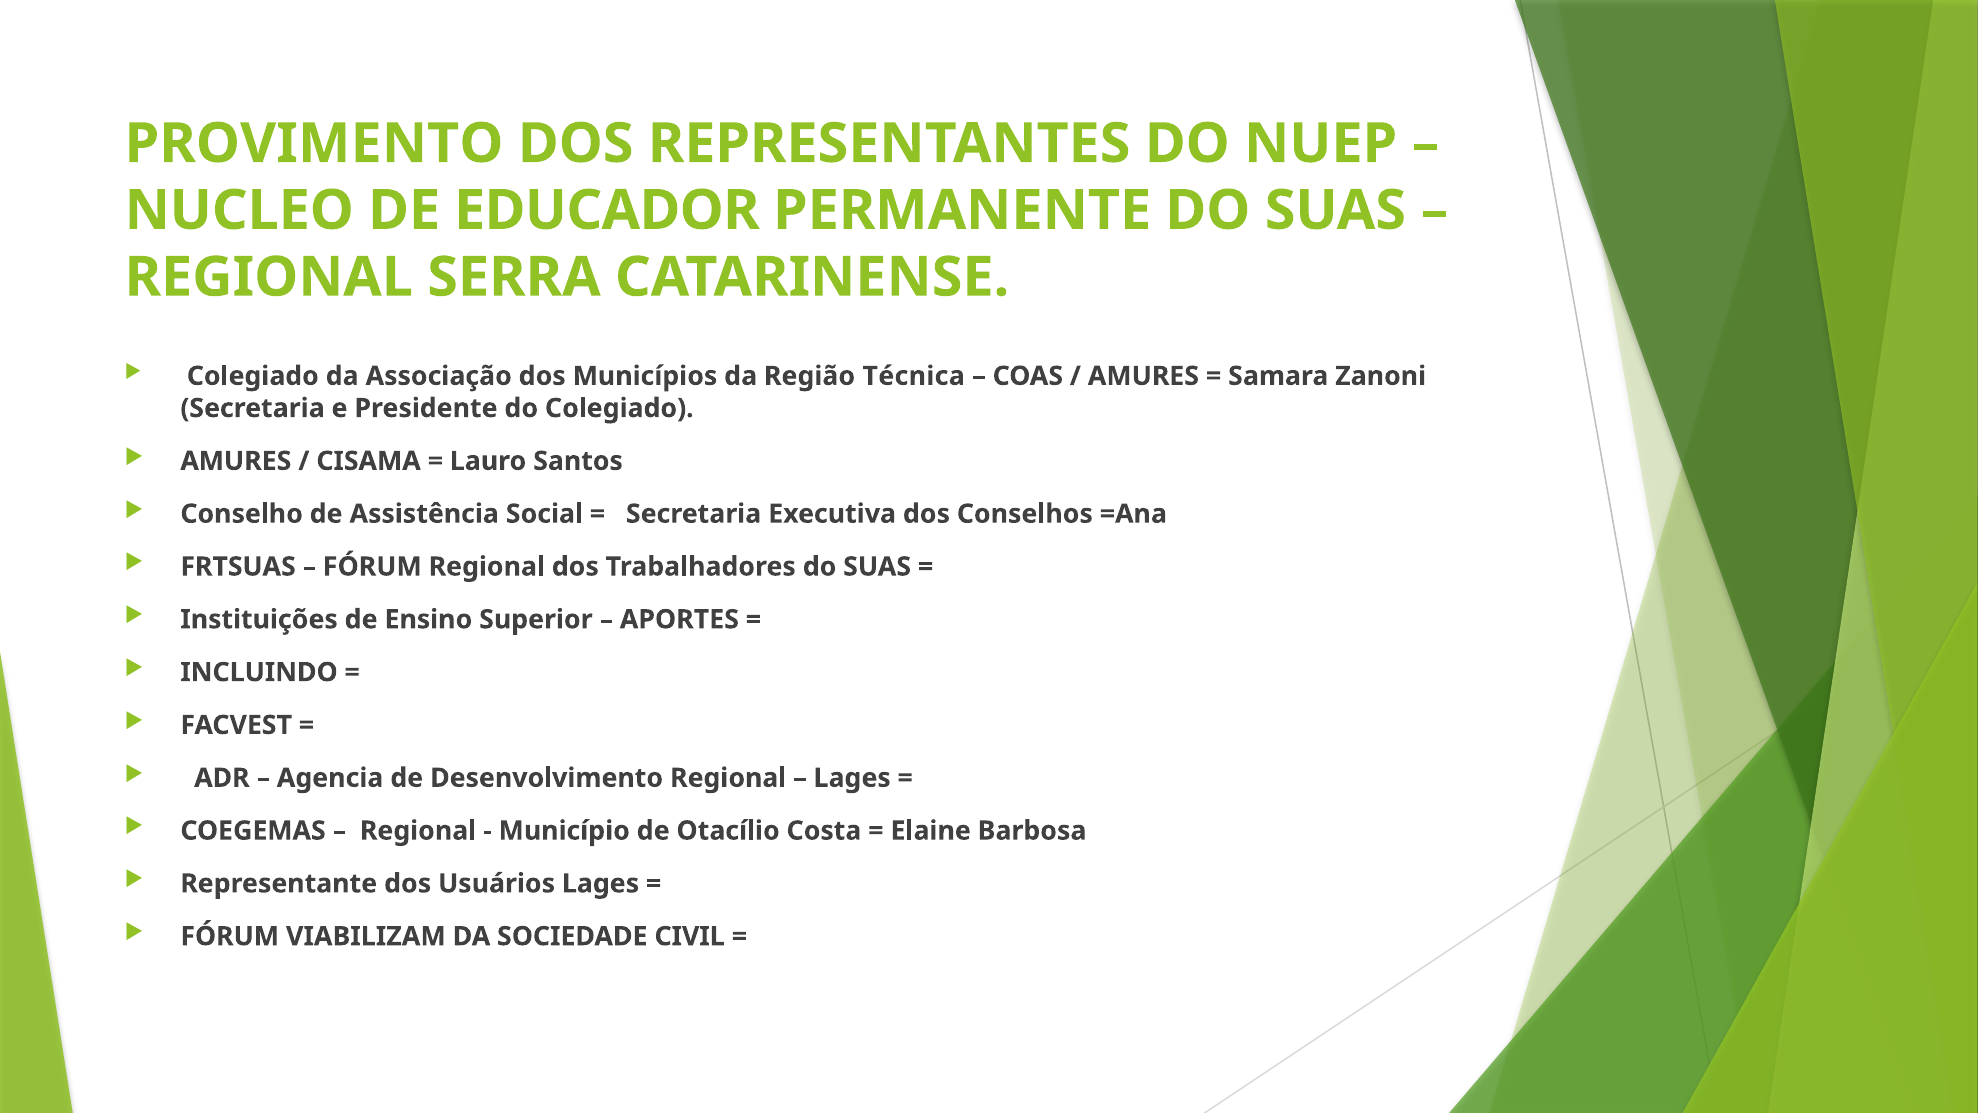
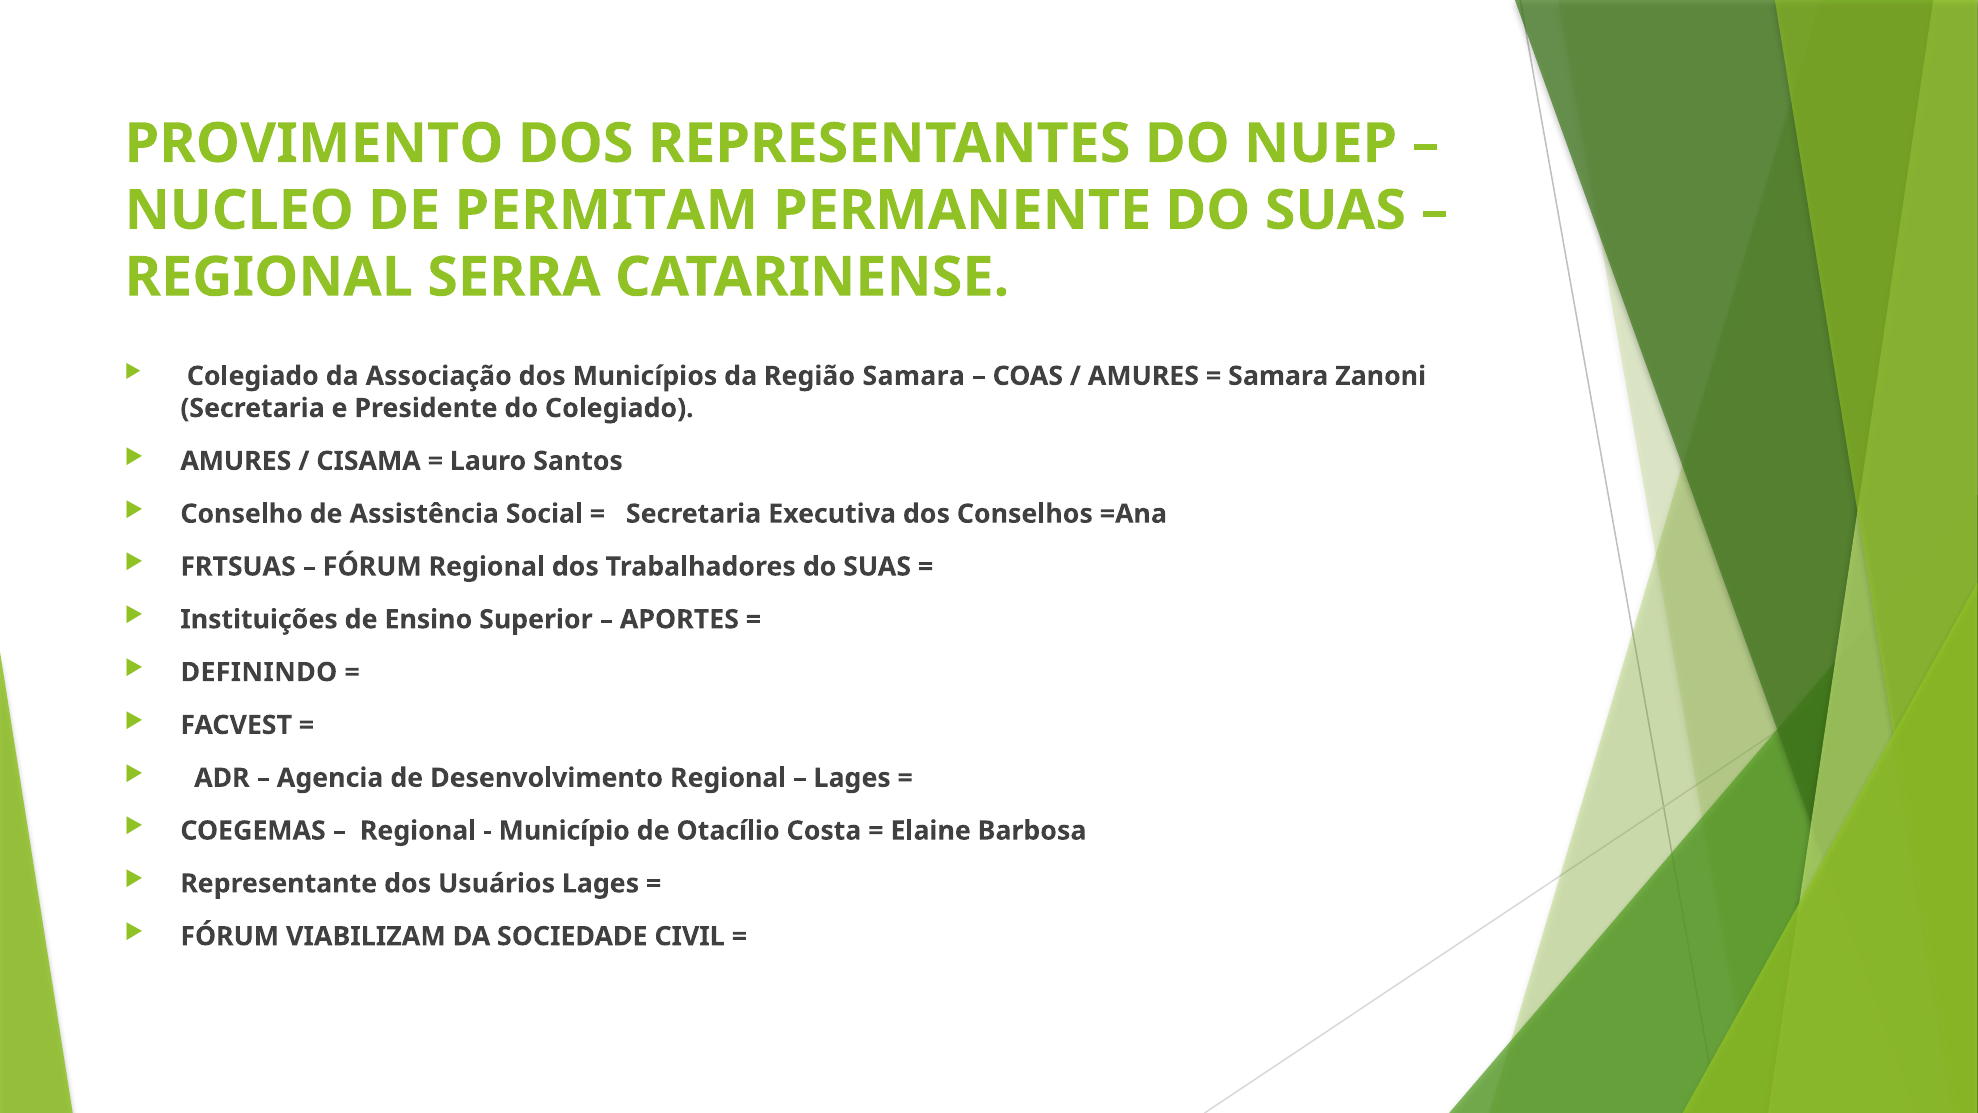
EDUCADOR: EDUCADOR -> PERMITAM
Região Técnica: Técnica -> Samara
INCLUINDO: INCLUINDO -> DEFININDO
